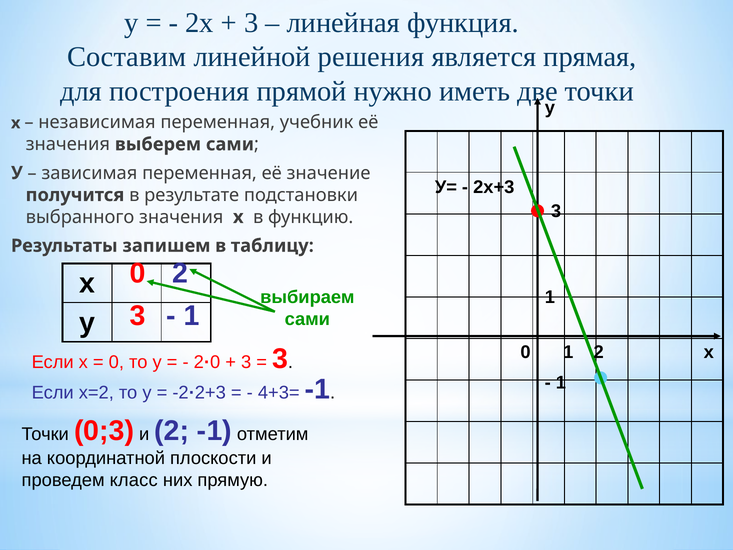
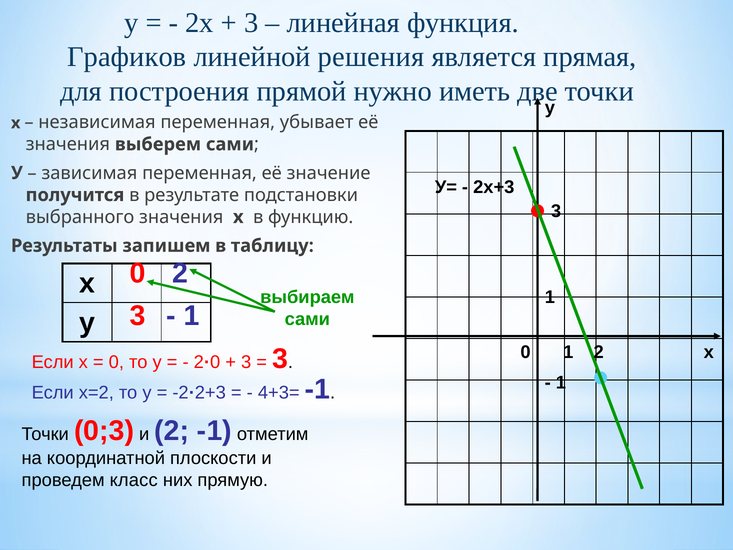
Составим: Составим -> Графиков
учебник: учебник -> убывает
